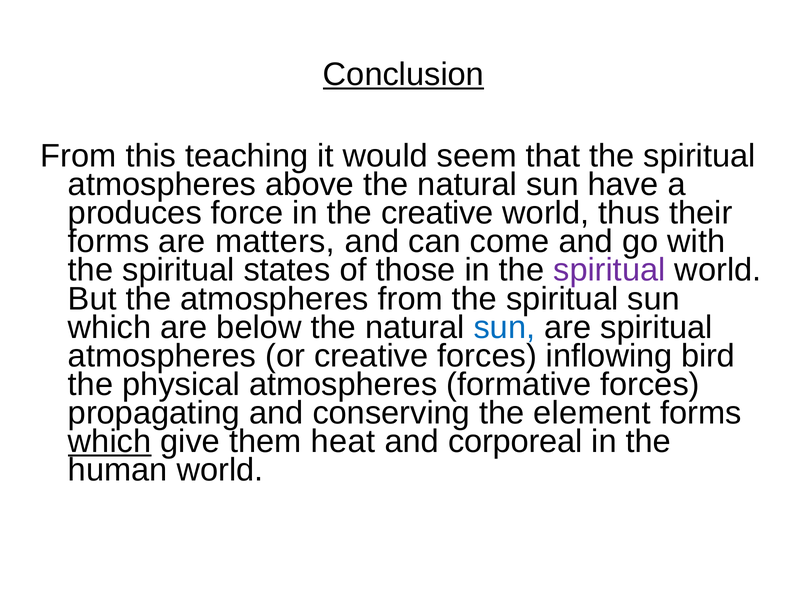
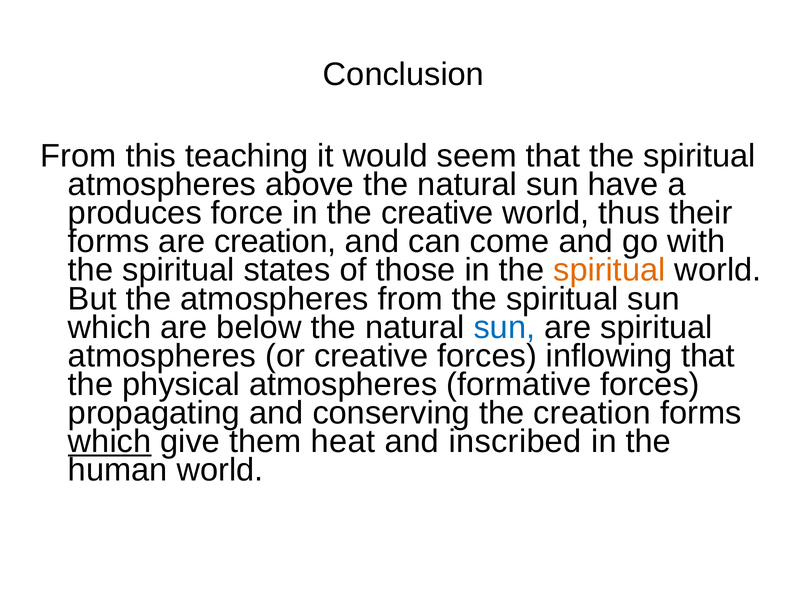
Conclusion underline: present -> none
are matters: matters -> creation
spiritual at (609, 270) colour: purple -> orange
inflowing bird: bird -> that
the element: element -> creation
corporeal: corporeal -> inscribed
